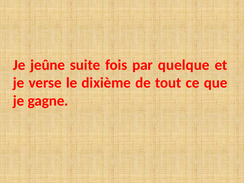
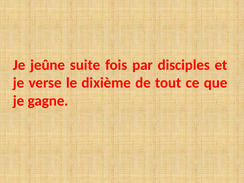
quelque: quelque -> disciples
